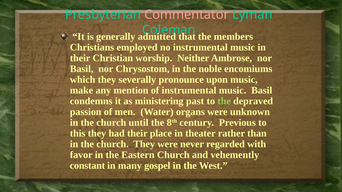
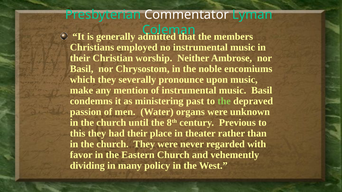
Commentator colour: pink -> white
constant: constant -> dividing
gospel: gospel -> policy
